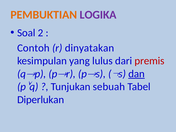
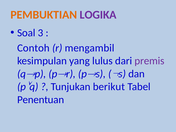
2: 2 -> 3
dinyatakan: dinyatakan -> mengambil
premis colour: red -> purple
dan underline: present -> none
sebuah: sebuah -> berikut
Diperlukan: Diperlukan -> Penentuan
